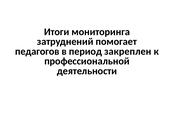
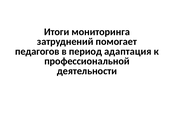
закреплен: закреплен -> адаптация
